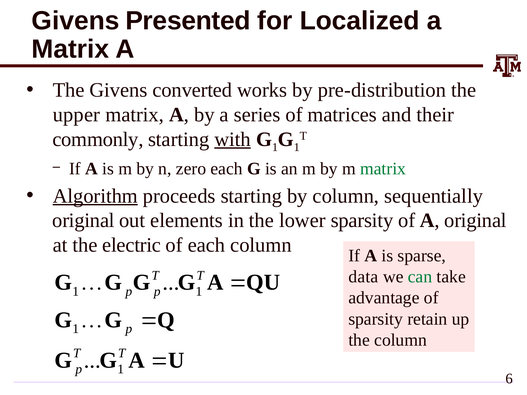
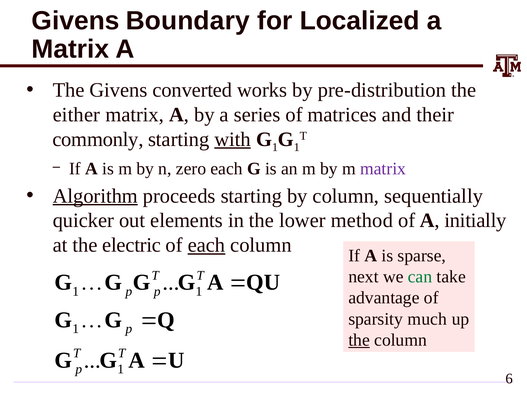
Presented: Presented -> Boundary
upper: upper -> either
matrix at (383, 169) colour: green -> purple
original at (83, 221): original -> quicker
lower sparsity: sparsity -> method
A original: original -> initially
each at (206, 245) underline: none -> present
data: data -> next
retain: retain -> much
the at (359, 340) underline: none -> present
